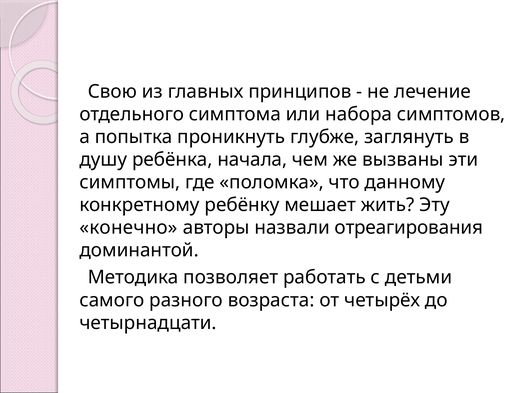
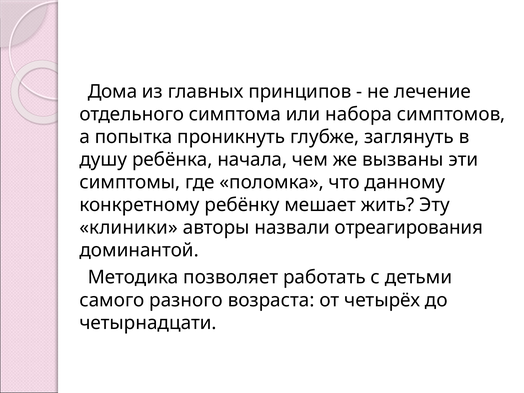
Свою: Свою -> Дома
конечно: конечно -> клиники
